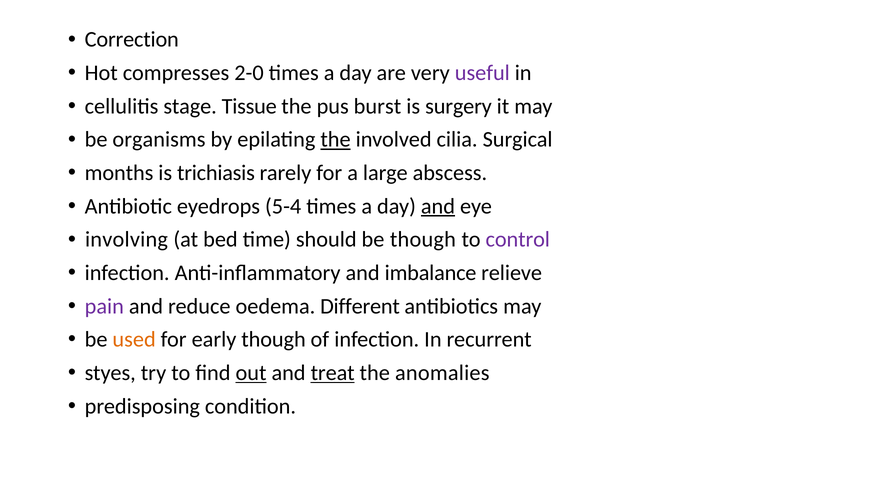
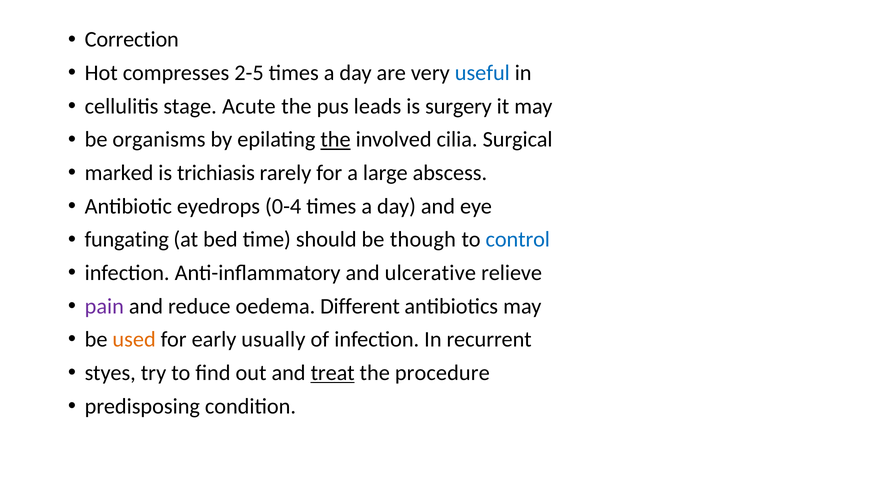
2-0: 2-0 -> 2-5
useful colour: purple -> blue
Tissue: Tissue -> Acute
burst: burst -> leads
months: months -> marked
5-4: 5-4 -> 0-4
and at (438, 207) underline: present -> none
involving: involving -> fungating
control colour: purple -> blue
imbalance: imbalance -> ulcerative
early though: though -> usually
out underline: present -> none
anomalies: anomalies -> procedure
